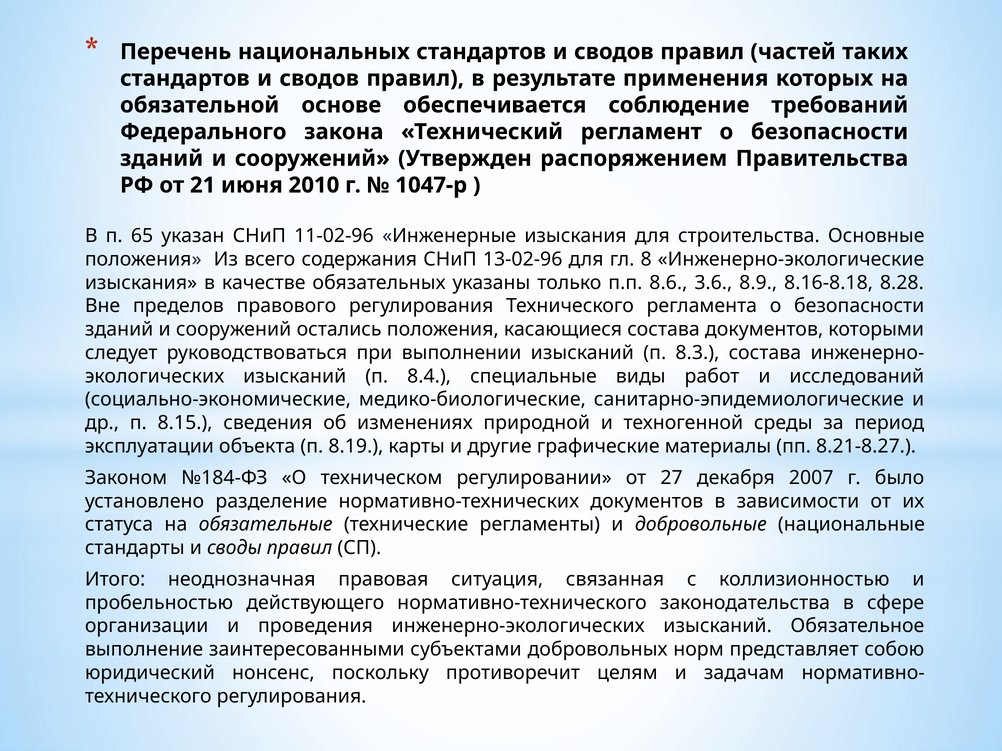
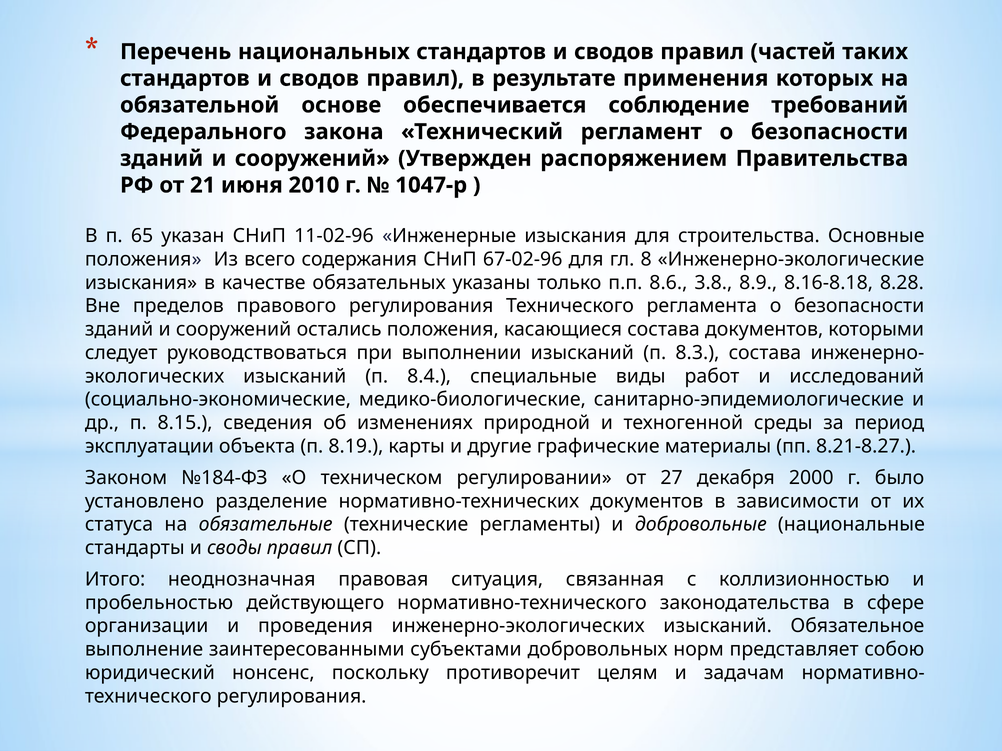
13-02-96: 13-02-96 -> 67-02-96
3.6: 3.6 -> 3.8
2007: 2007 -> 2000
